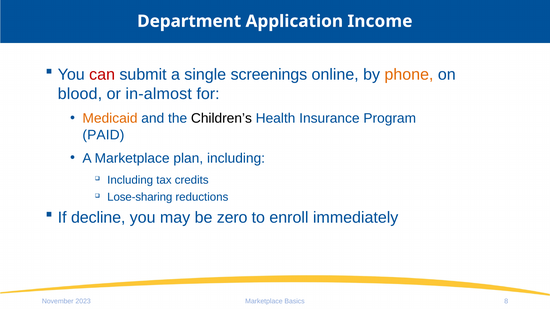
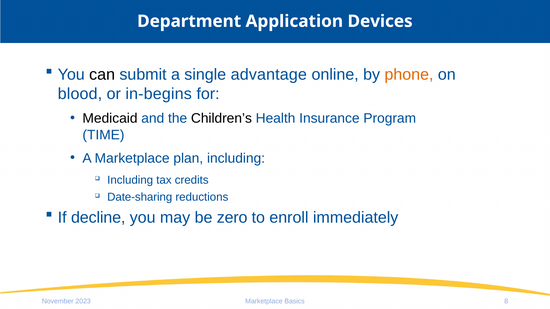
Income: Income -> Devices
can colour: red -> black
screenings: screenings -> advantage
in-almost: in-almost -> in-begins
Medicaid colour: orange -> black
PAID: PAID -> TIME
Lose-sharing: Lose-sharing -> Date-sharing
